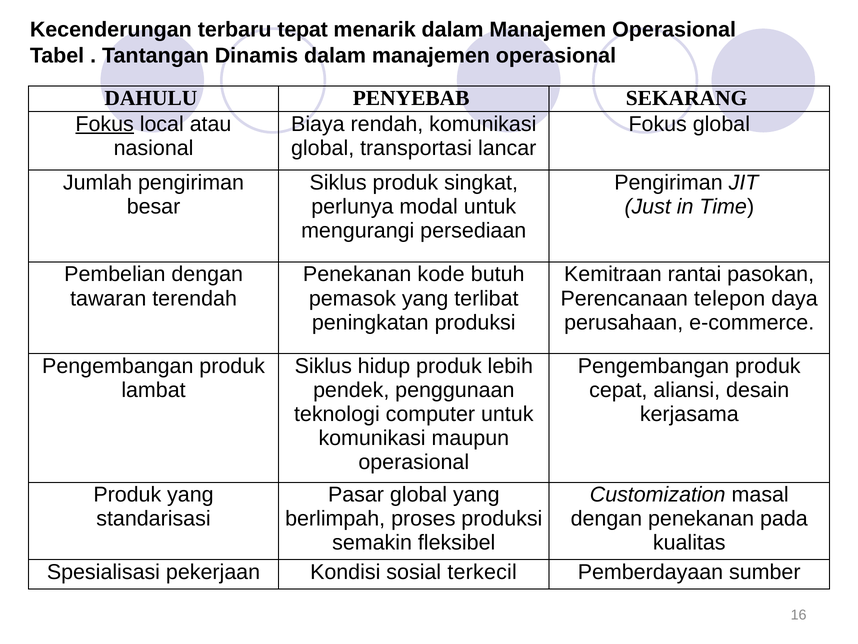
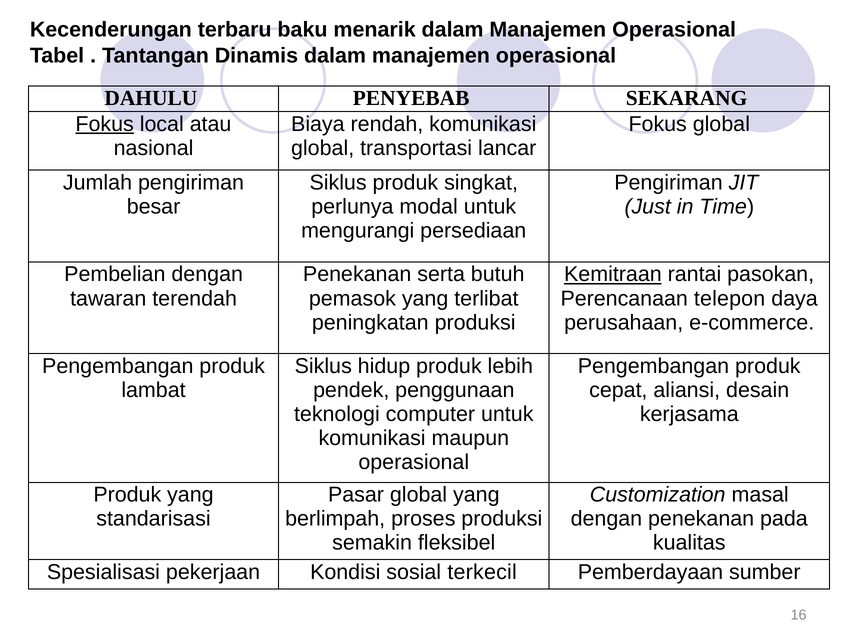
tepat: tepat -> baku
kode: kode -> serta
Kemitraan underline: none -> present
